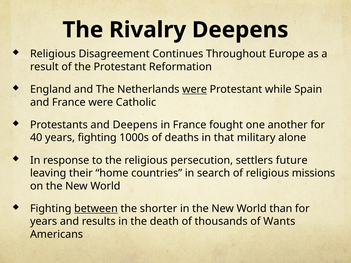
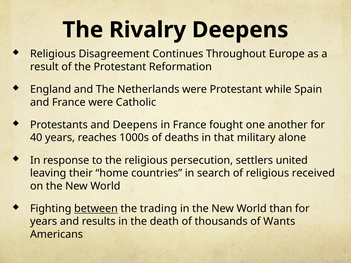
were at (195, 89) underline: present -> none
years fighting: fighting -> reaches
future: future -> united
missions: missions -> received
shorter: shorter -> trading
